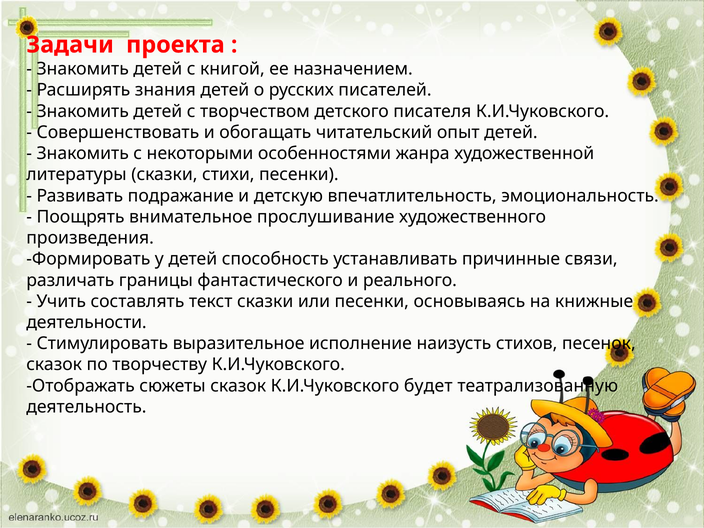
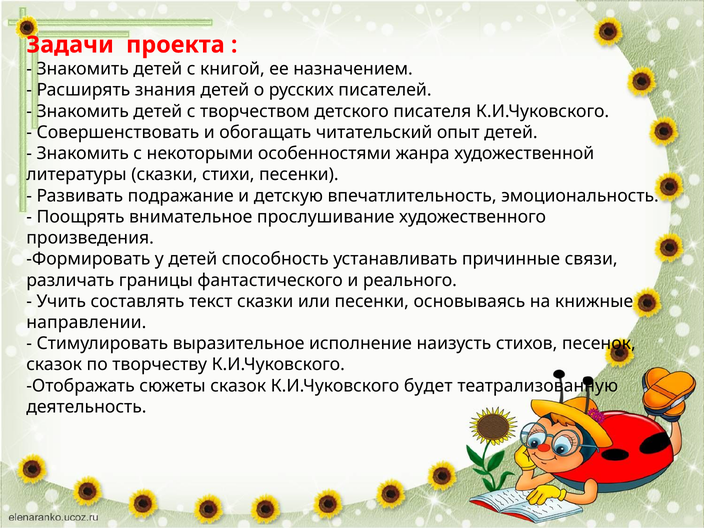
деятельности: деятельности -> направлении
